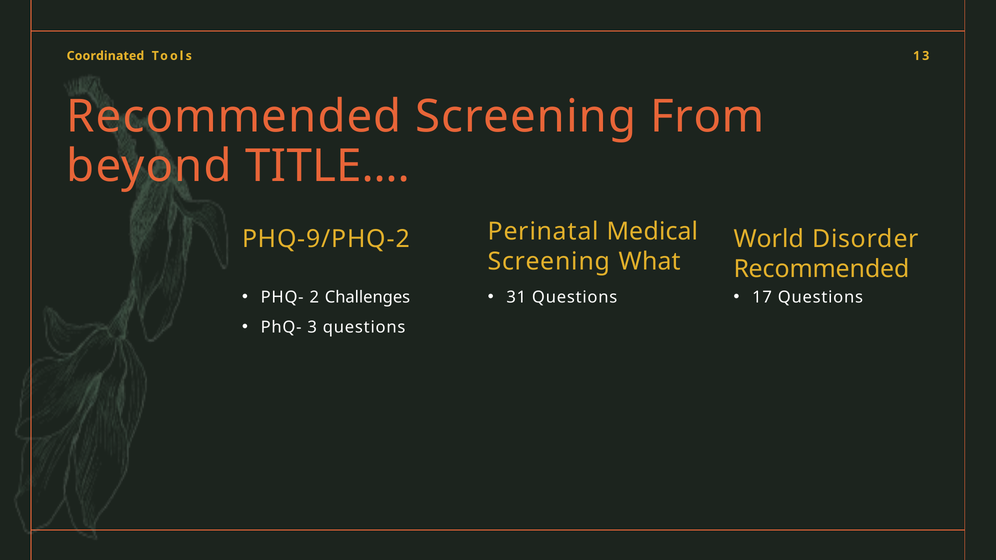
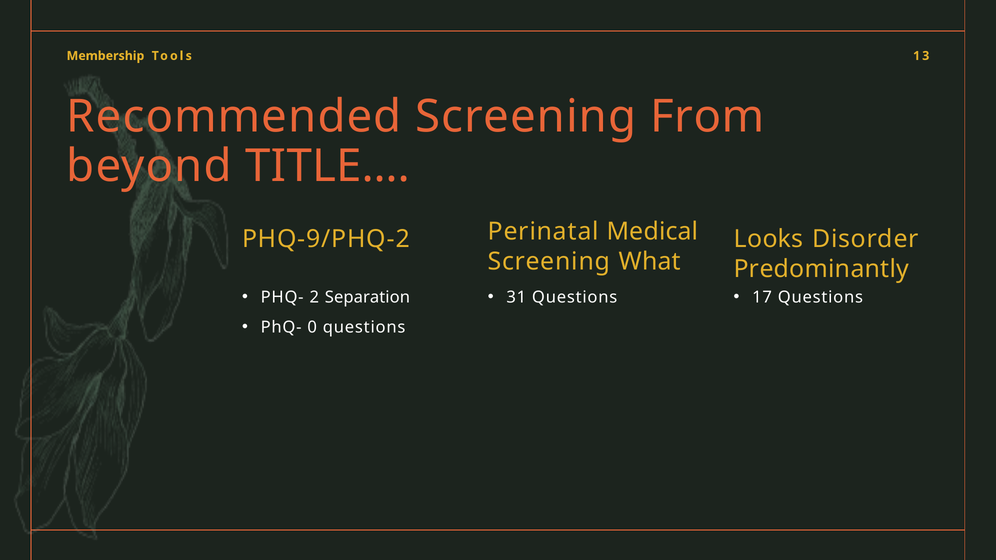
Coordinated: Coordinated -> Membership
World: World -> Looks
Recommended at (822, 269): Recommended -> Predominantly
Challenges: Challenges -> Separation
3: 3 -> 0
